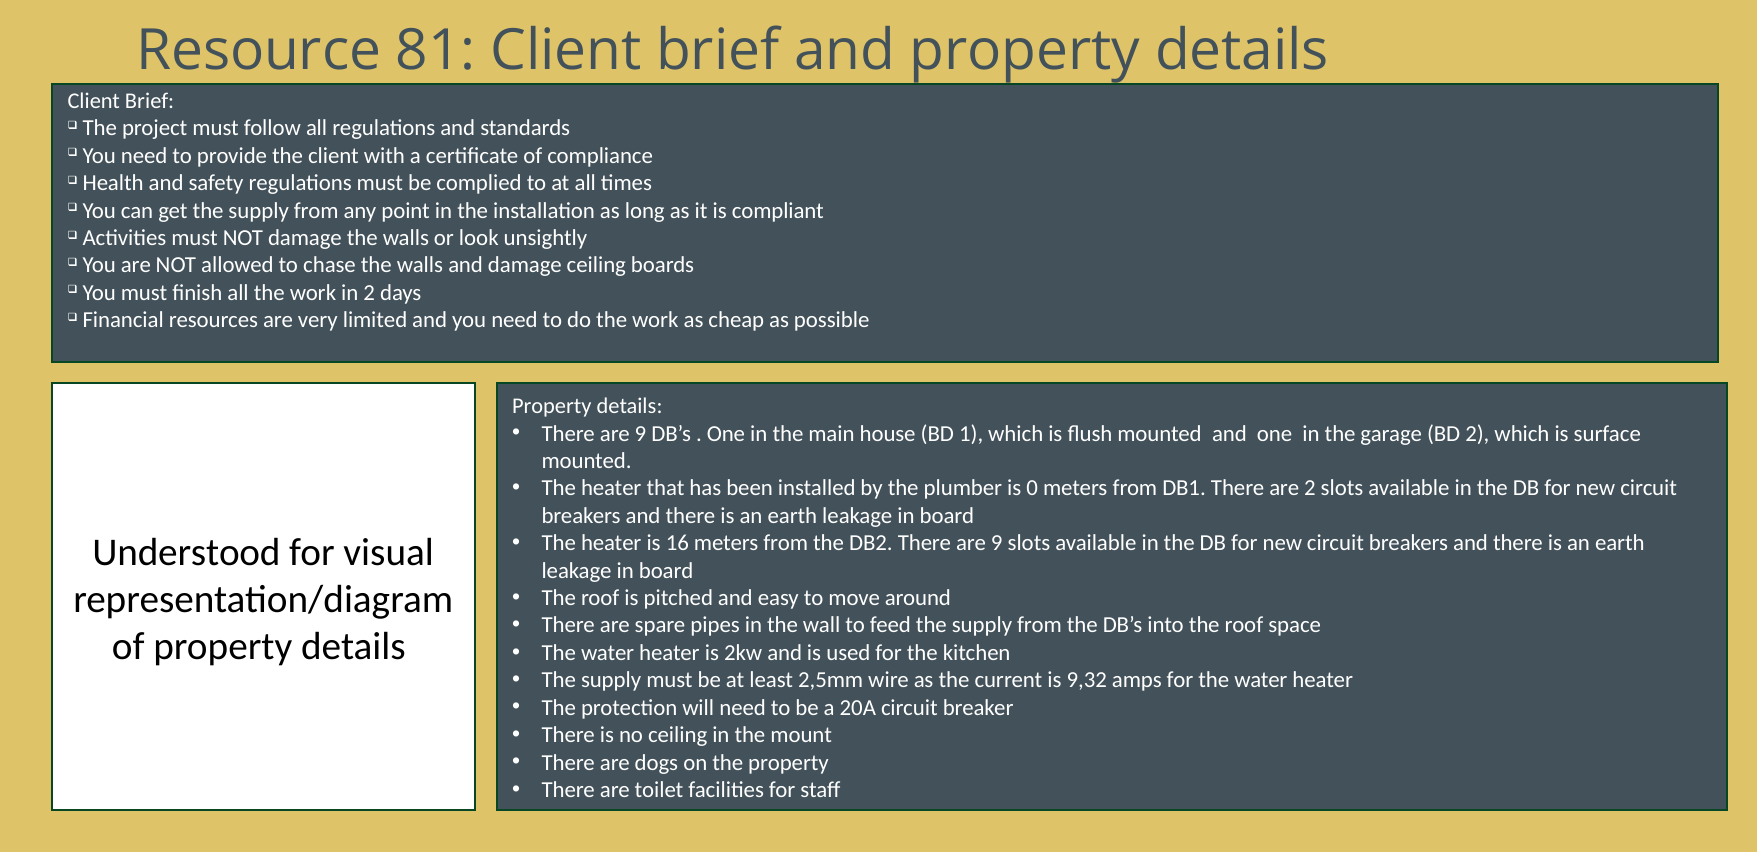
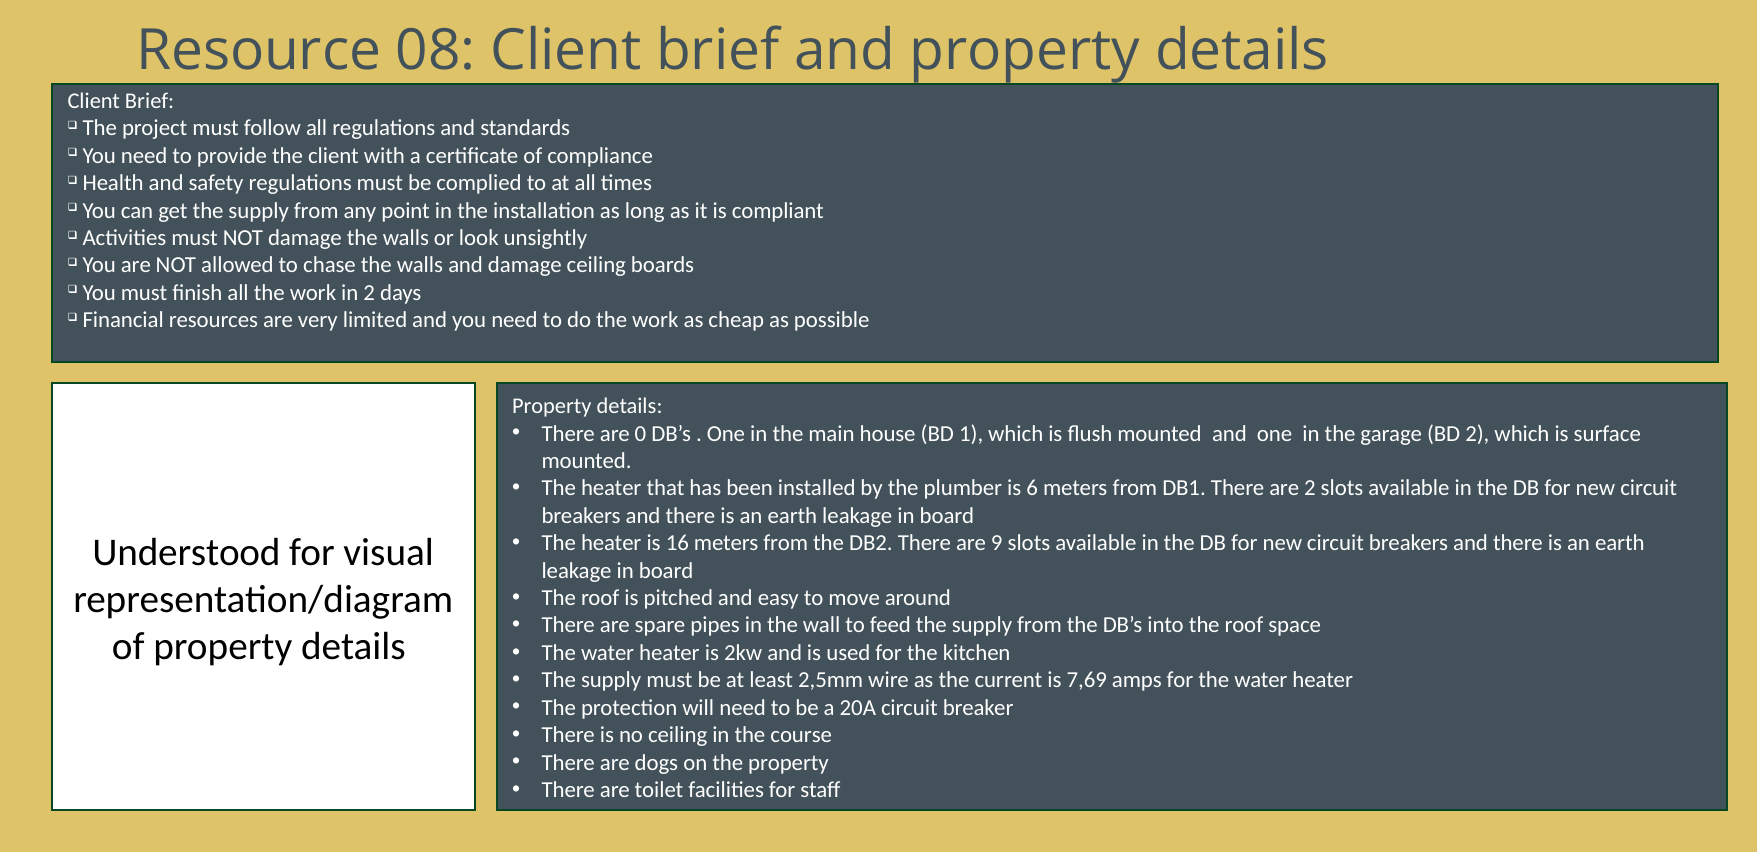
81: 81 -> 08
9 at (641, 434): 9 -> 0
0: 0 -> 6
9,32: 9,32 -> 7,69
mount: mount -> course
